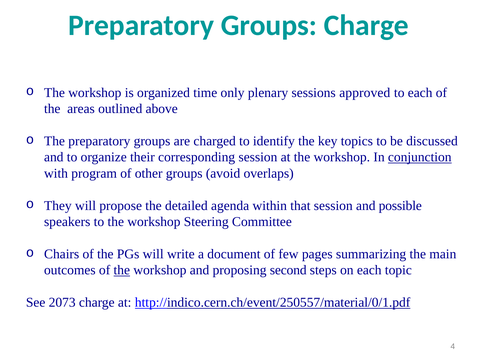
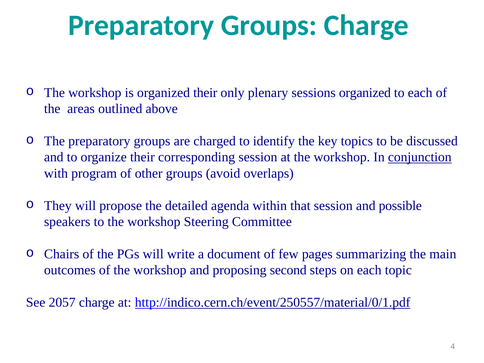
organized time: time -> their
sessions approved: approved -> organized
the at (122, 270) underline: present -> none
2073: 2073 -> 2057
